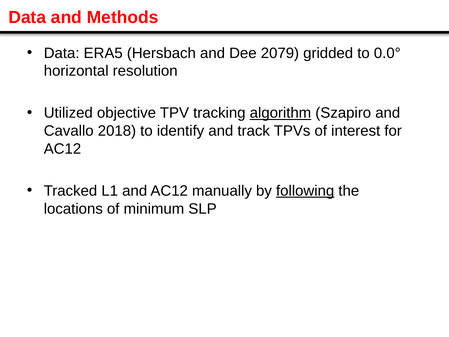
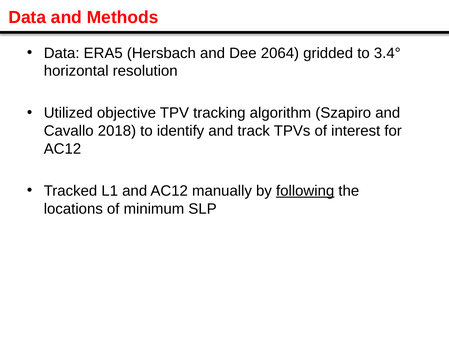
2079: 2079 -> 2064
0.0°: 0.0° -> 3.4°
algorithm underline: present -> none
